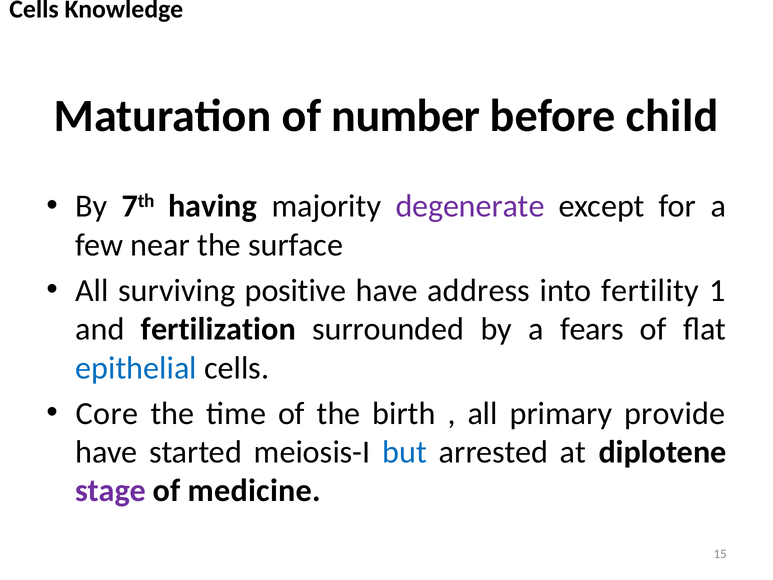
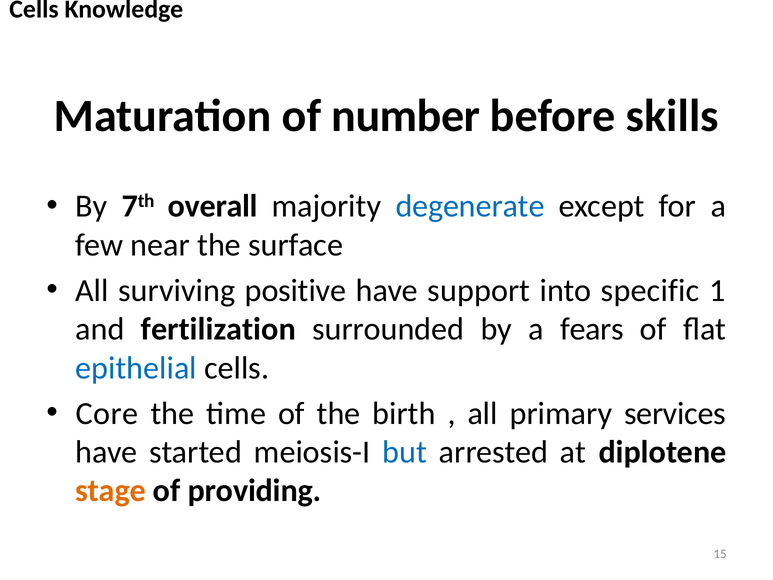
child: child -> skills
having: having -> overall
degenerate colour: purple -> blue
address: address -> support
fertility: fertility -> specific
provide: provide -> services
stage colour: purple -> orange
medicine: medicine -> providing
